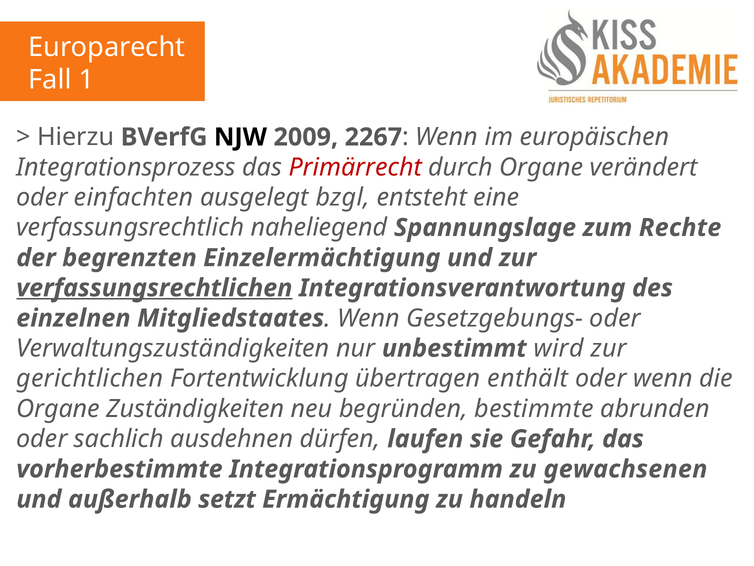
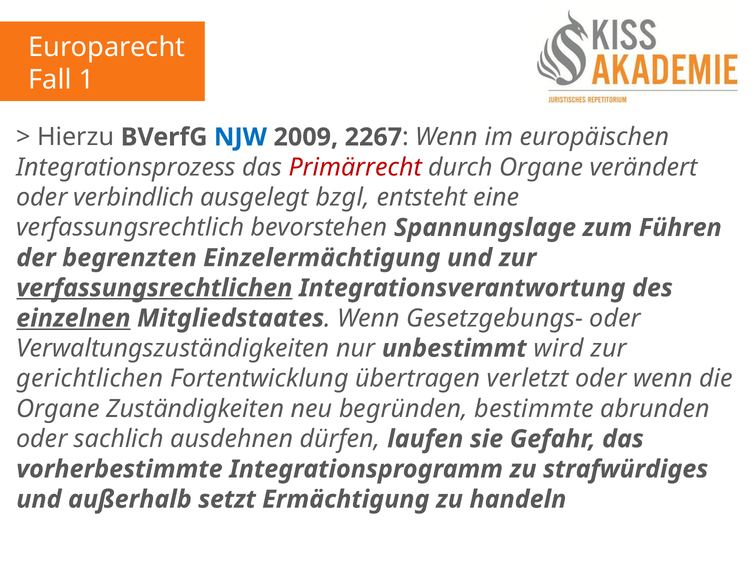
NJW colour: black -> blue
einfachten: einfachten -> verbindlich
naheliegend: naheliegend -> bevorstehen
Rechte: Rechte -> Führen
einzelnen underline: none -> present
enthält: enthält -> verletzt
gewachsenen: gewachsenen -> strafwürdiges
